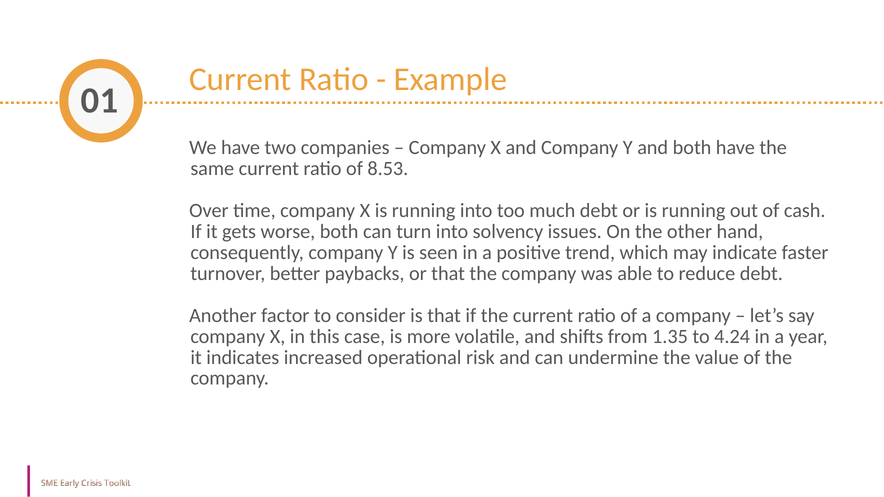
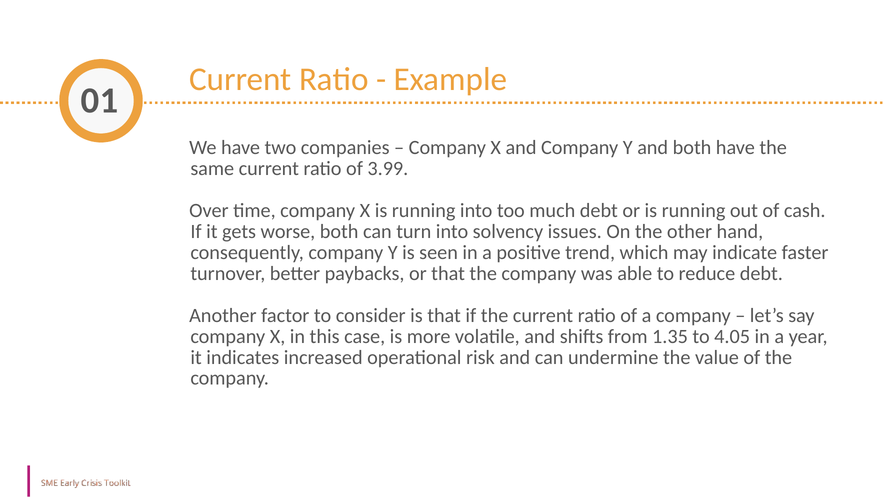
8.53: 8.53 -> 3.99
4.24: 4.24 -> 4.05
